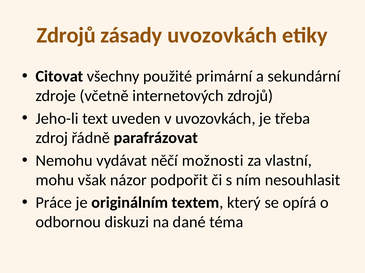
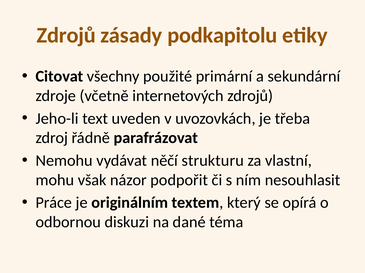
zásady uvozovkách: uvozovkách -> podkapitolu
možnosti: možnosti -> strukturu
